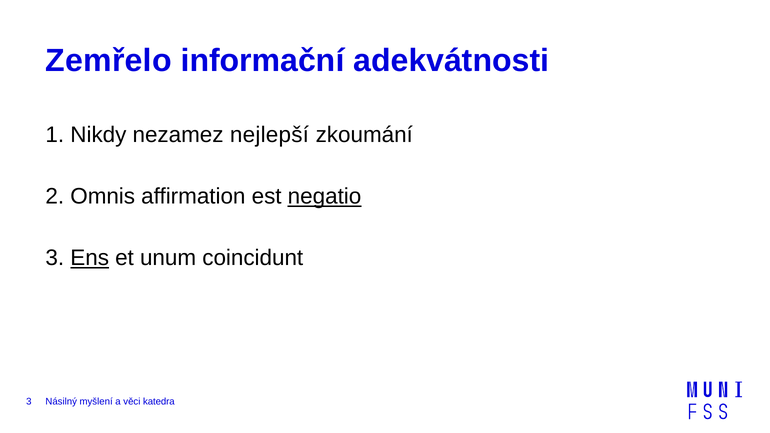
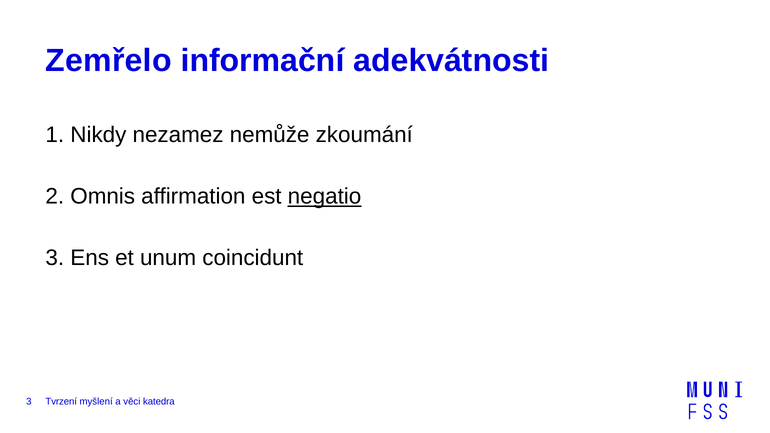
nejlepší: nejlepší -> nemůže
Ens underline: present -> none
Násilný: Násilný -> Tvrzení
